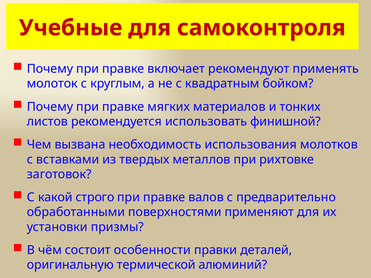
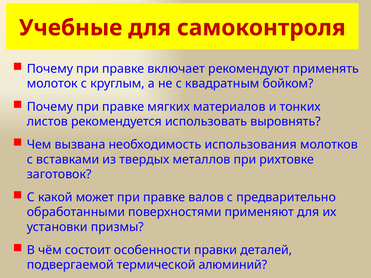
финишной: финишной -> выровнять
строго: строго -> может
оригинальную: оригинальную -> подвергаемой
